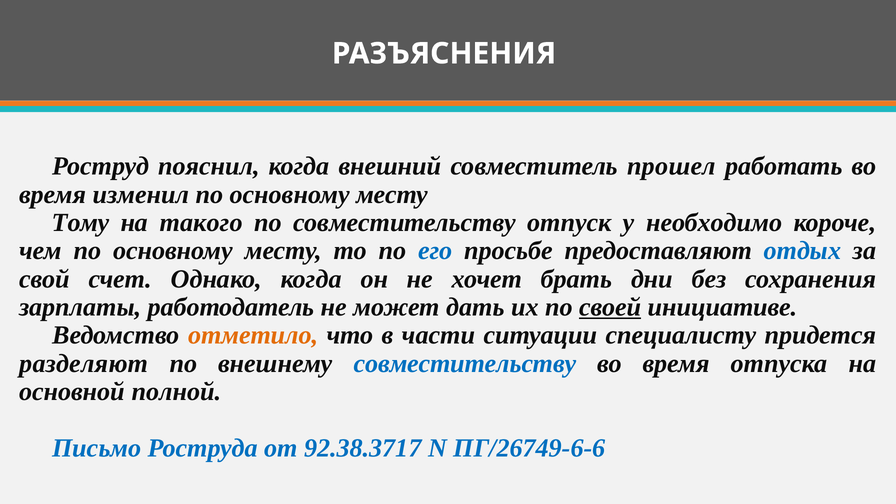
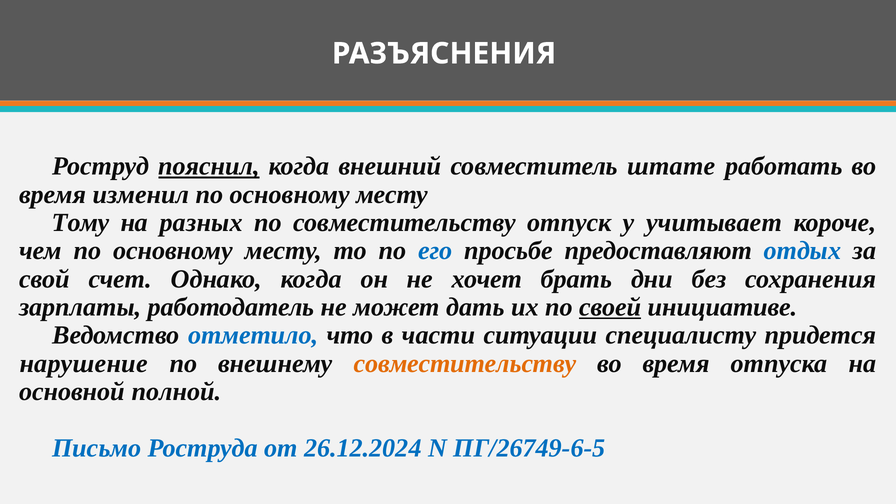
пояснил underline: none -> present
прошел: прошел -> штате
такого: такого -> разных
необходимо: необходимо -> учитывает
отметило colour: orange -> blue
разделяют: разделяют -> нарушение
совместительству at (465, 363) colour: blue -> orange
92.38.3717: 92.38.3717 -> 26.12.2024
ПГ/26749-6-6: ПГ/26749-6-6 -> ПГ/26749-6-5
